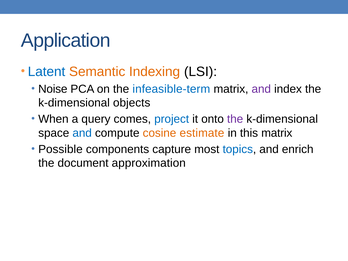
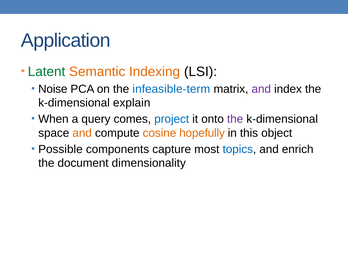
Latent colour: blue -> green
objects: objects -> explain
and at (82, 133) colour: blue -> orange
estimate: estimate -> hopefully
this matrix: matrix -> object
approximation: approximation -> dimensionality
